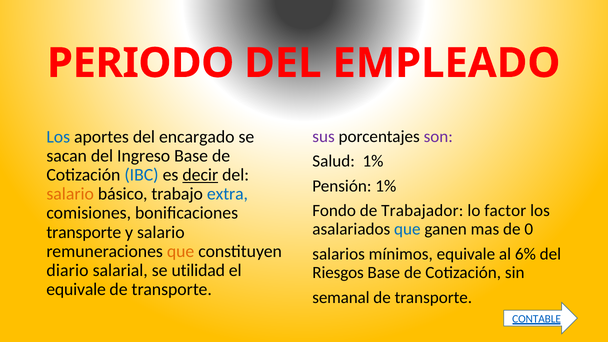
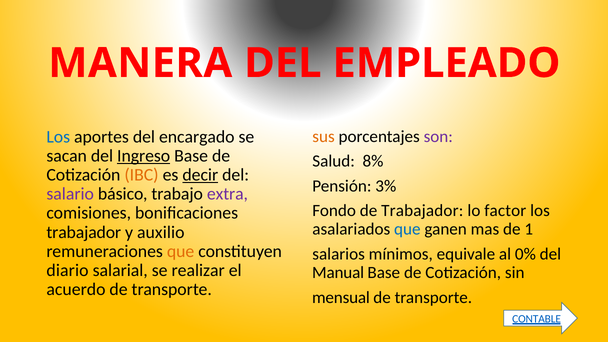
PERIODO: PERIODO -> MANERA
sus colour: purple -> orange
Ingreso underline: none -> present
Salud 1%: 1% -> 8%
IBC colour: blue -> orange
Pensión 1%: 1% -> 3%
salario at (70, 194) colour: orange -> purple
extra colour: blue -> purple
0: 0 -> 1
transporte at (84, 232): transporte -> trabajador
y salario: salario -> auxilio
6%: 6% -> 0%
utilidad: utilidad -> realizar
Riesgos: Riesgos -> Manual
equivale at (76, 290): equivale -> acuerdo
semanal: semanal -> mensual
